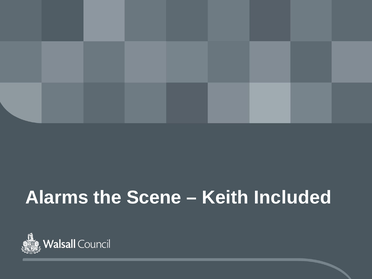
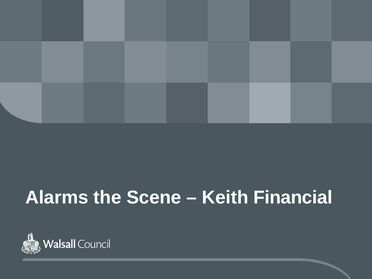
Included: Included -> Financial
